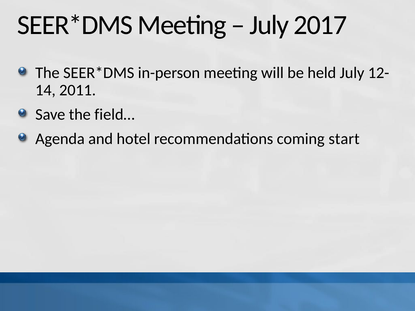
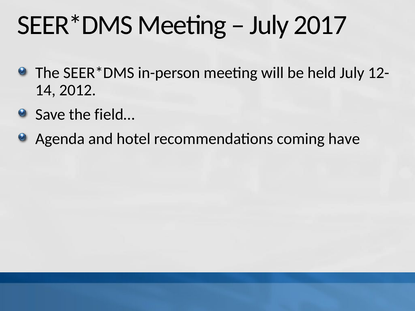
2011: 2011 -> 2012
start: start -> have
